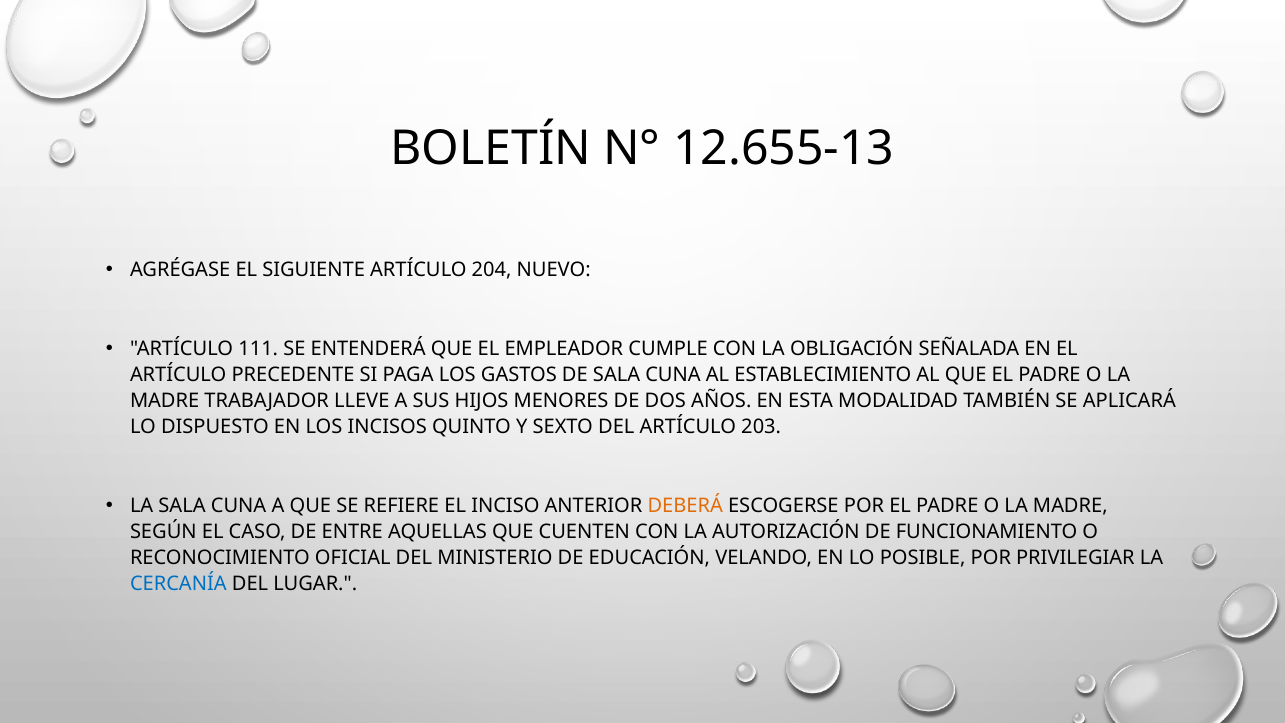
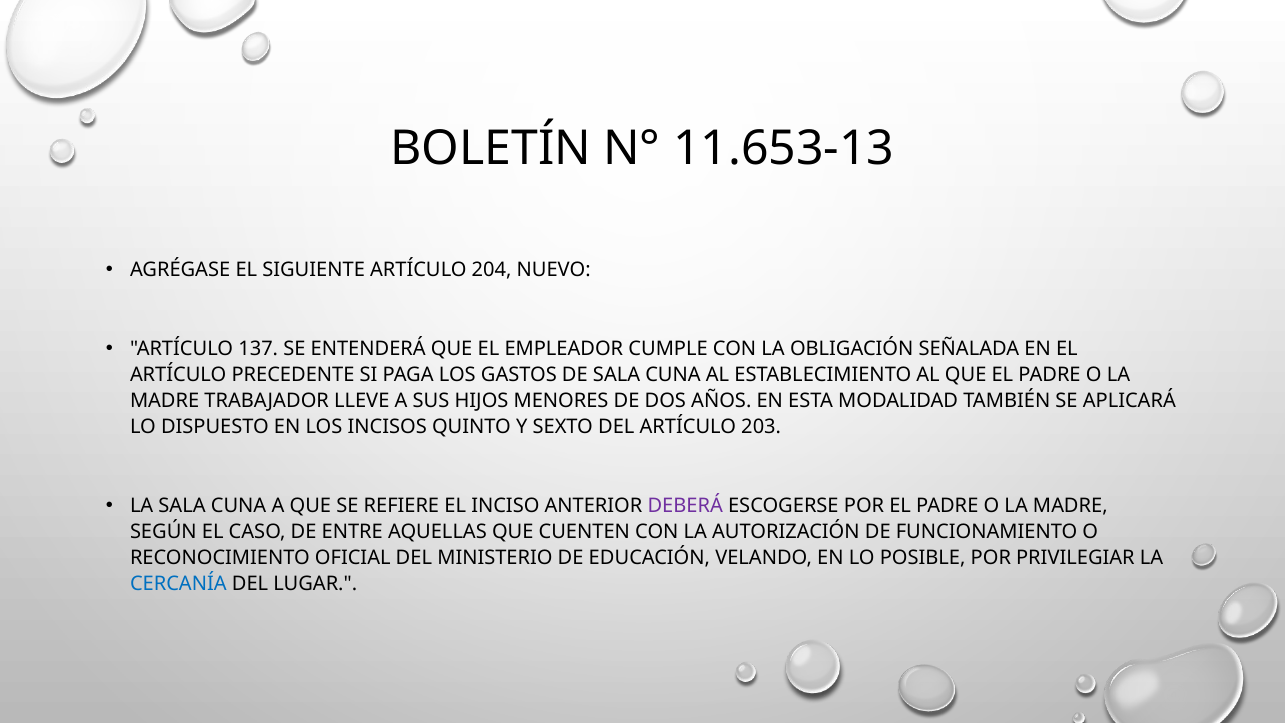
12.655-13: 12.655-13 -> 11.653-13
111: 111 -> 137
DEBERÁ colour: orange -> purple
